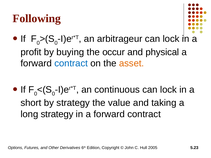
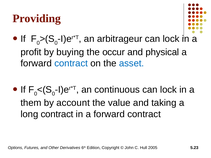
Following: Following -> Providing
asset colour: orange -> blue
short: short -> them
by strategy: strategy -> account
long strategy: strategy -> contract
